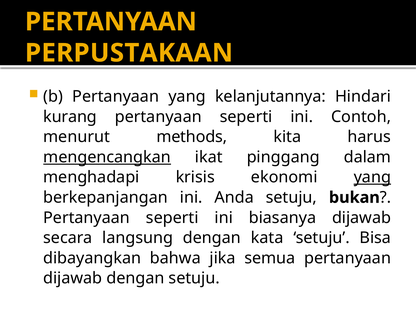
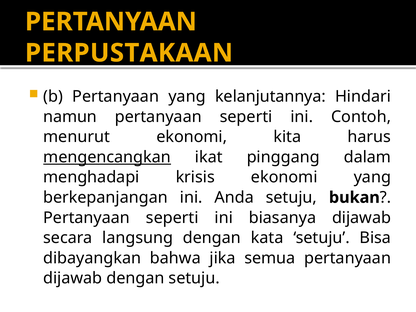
kurang: kurang -> namun
menurut methods: methods -> ekonomi
yang at (372, 177) underline: present -> none
